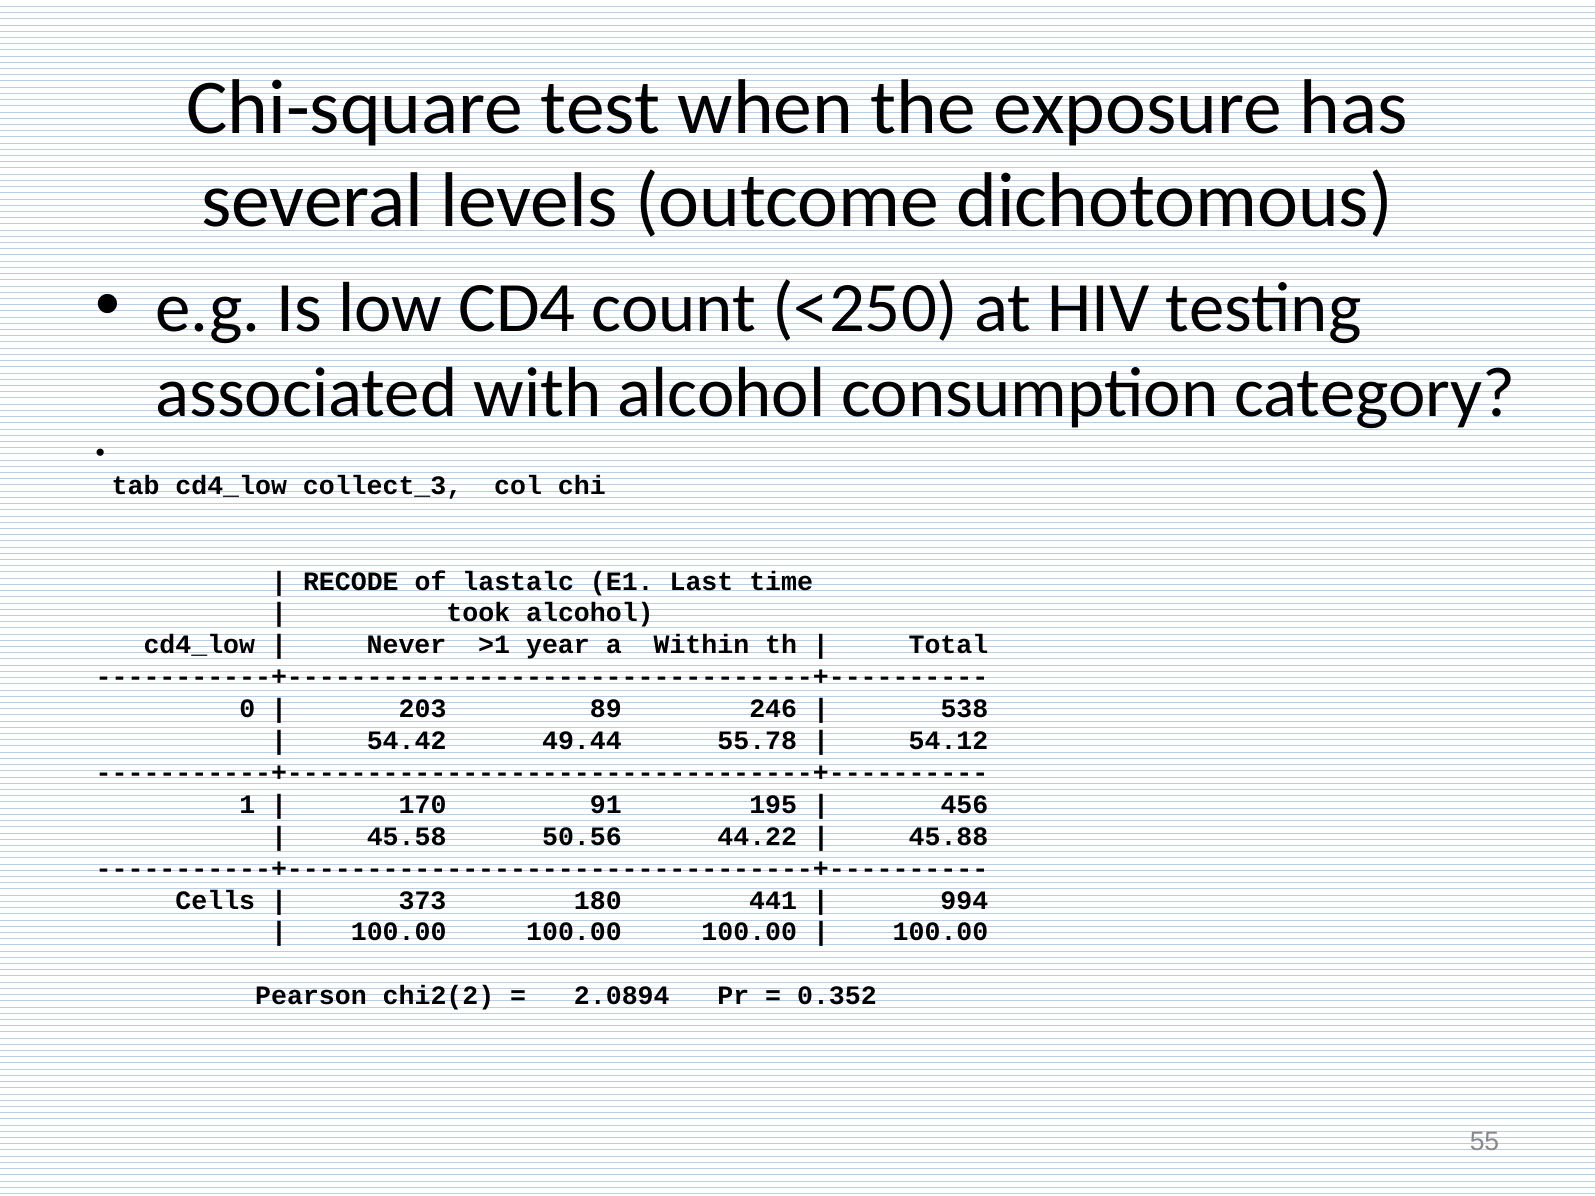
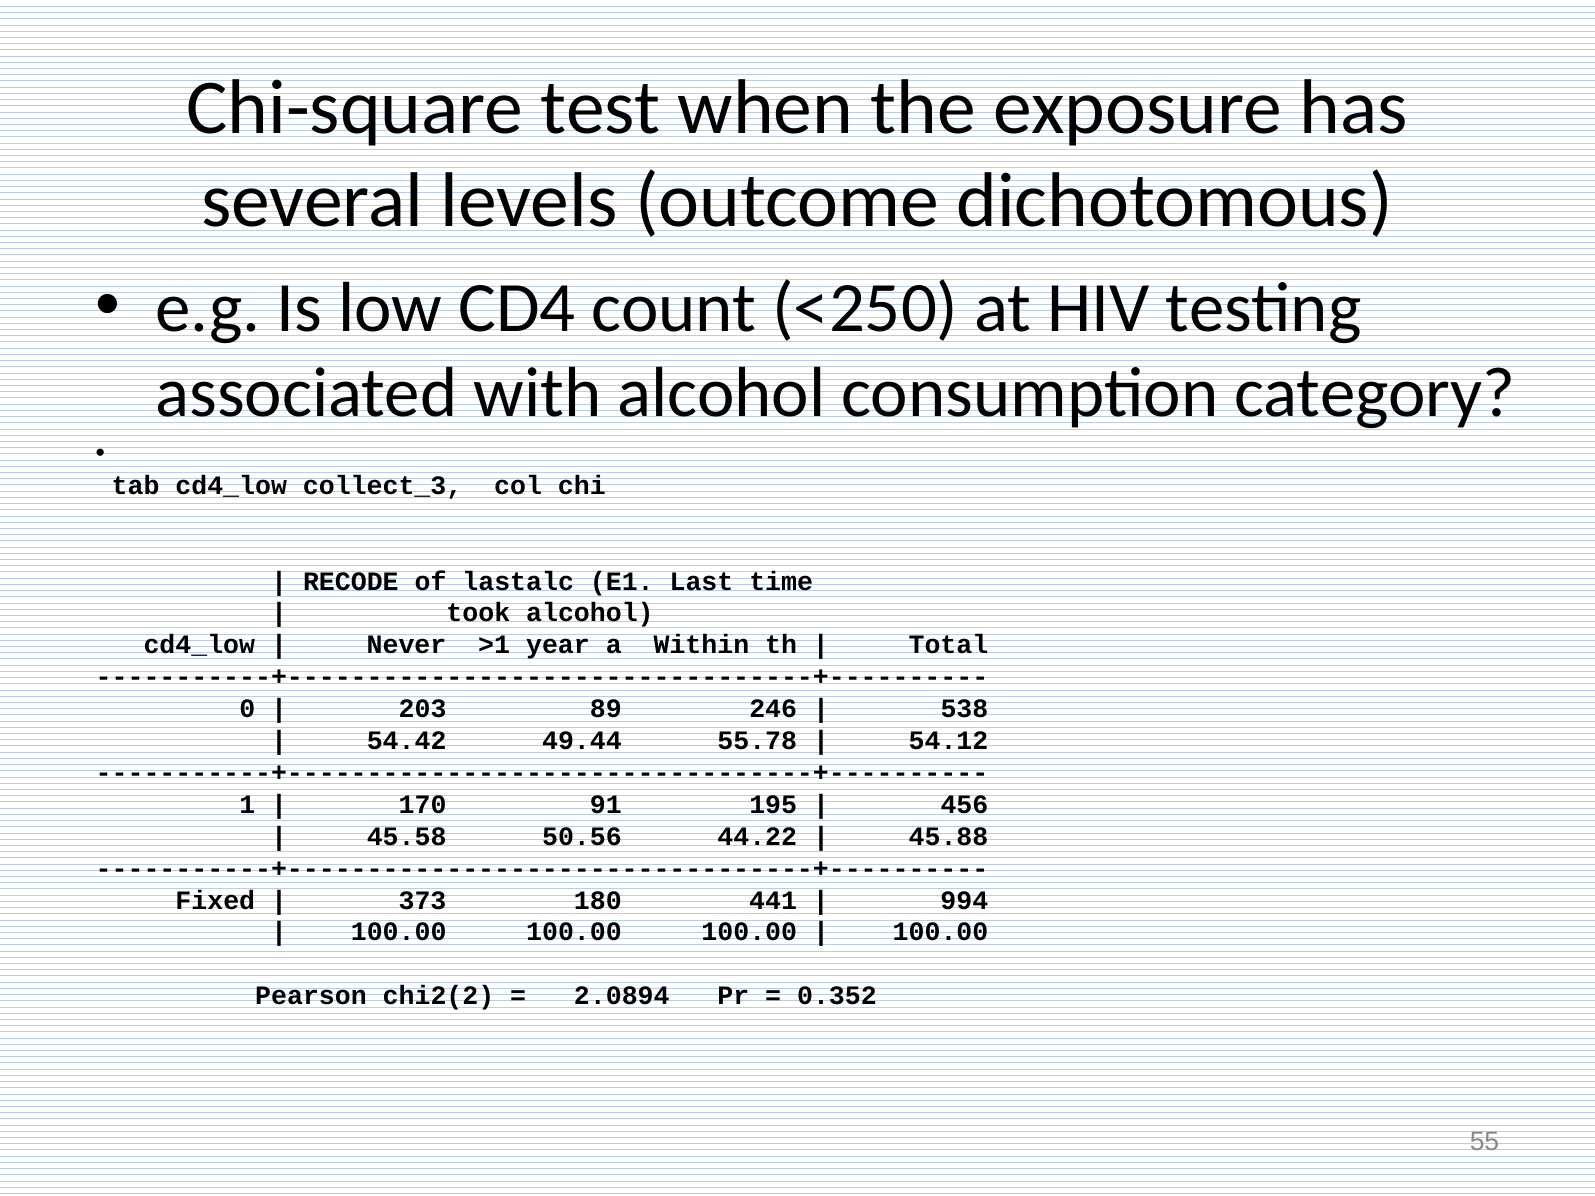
Cells: Cells -> Fixed
